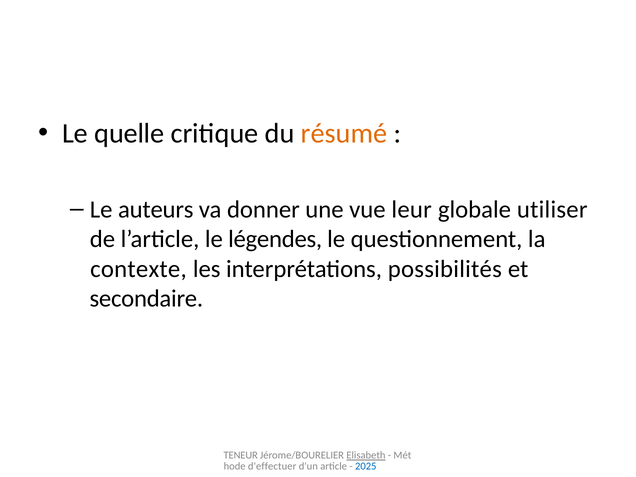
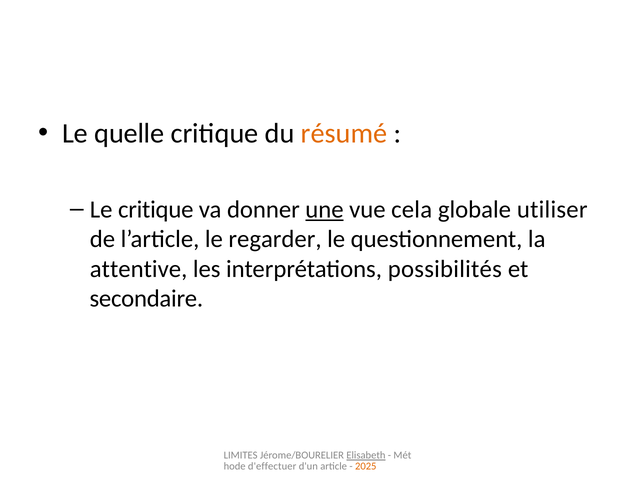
Le auteurs: auteurs -> critique
une underline: none -> present
leur: leur -> cela
légendes: légendes -> regarder
contexte: contexte -> attentive
TENEUR: TENEUR -> LIMITES
2025 colour: blue -> orange
